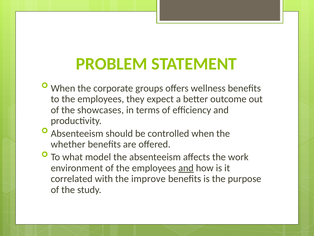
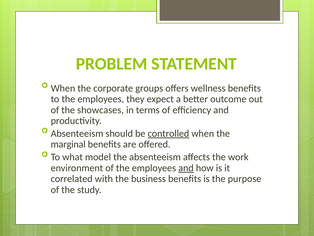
controlled underline: none -> present
whether: whether -> marginal
improve: improve -> business
